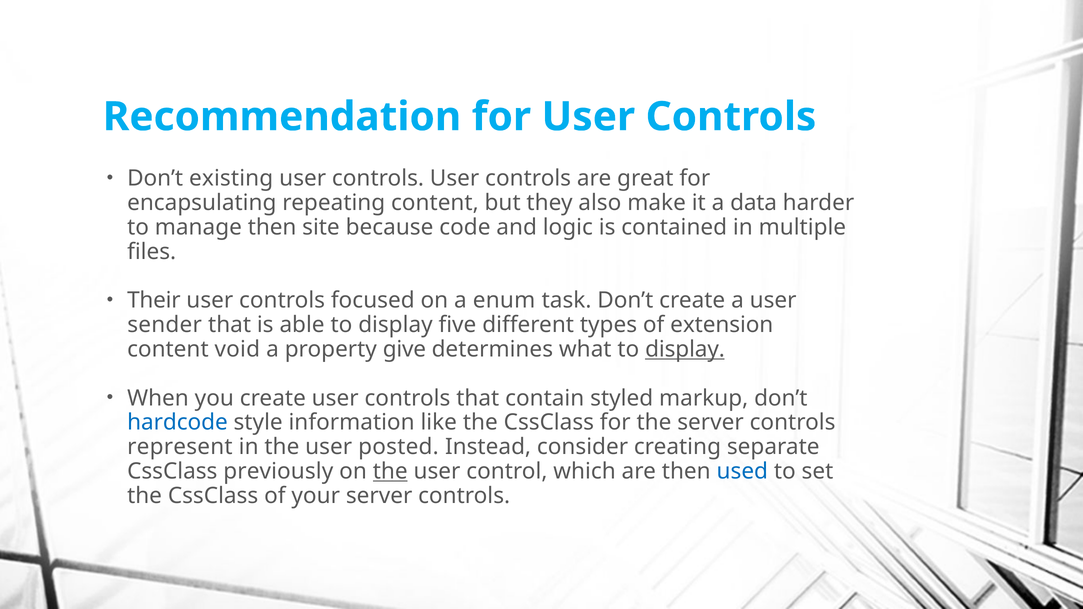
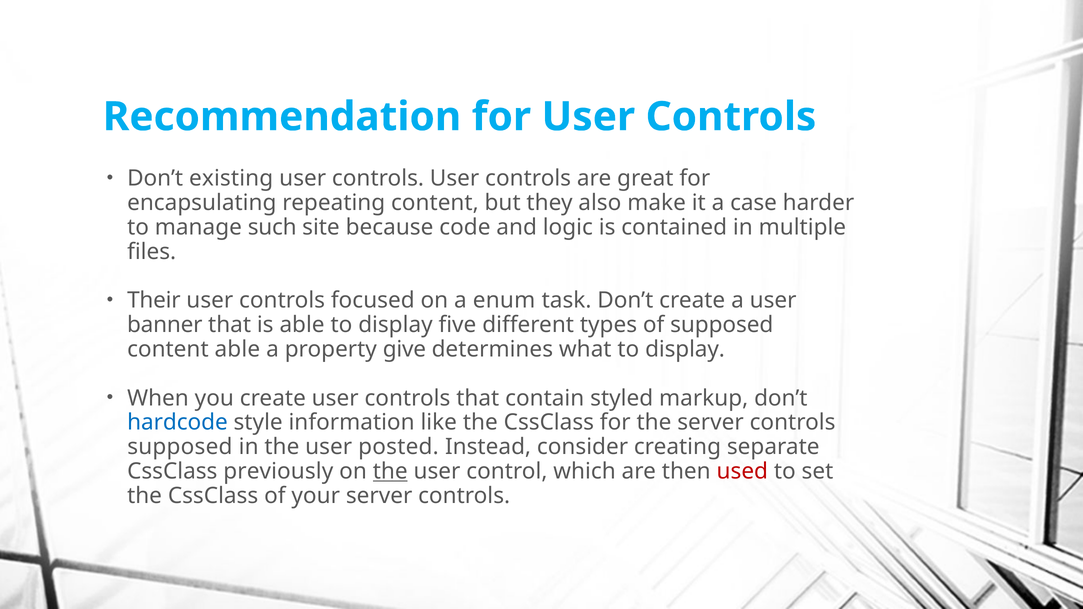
data: data -> case
manage then: then -> such
sender: sender -> banner
of extension: extension -> supposed
content void: void -> able
display at (685, 349) underline: present -> none
represent at (180, 447): represent -> supposed
used colour: blue -> red
